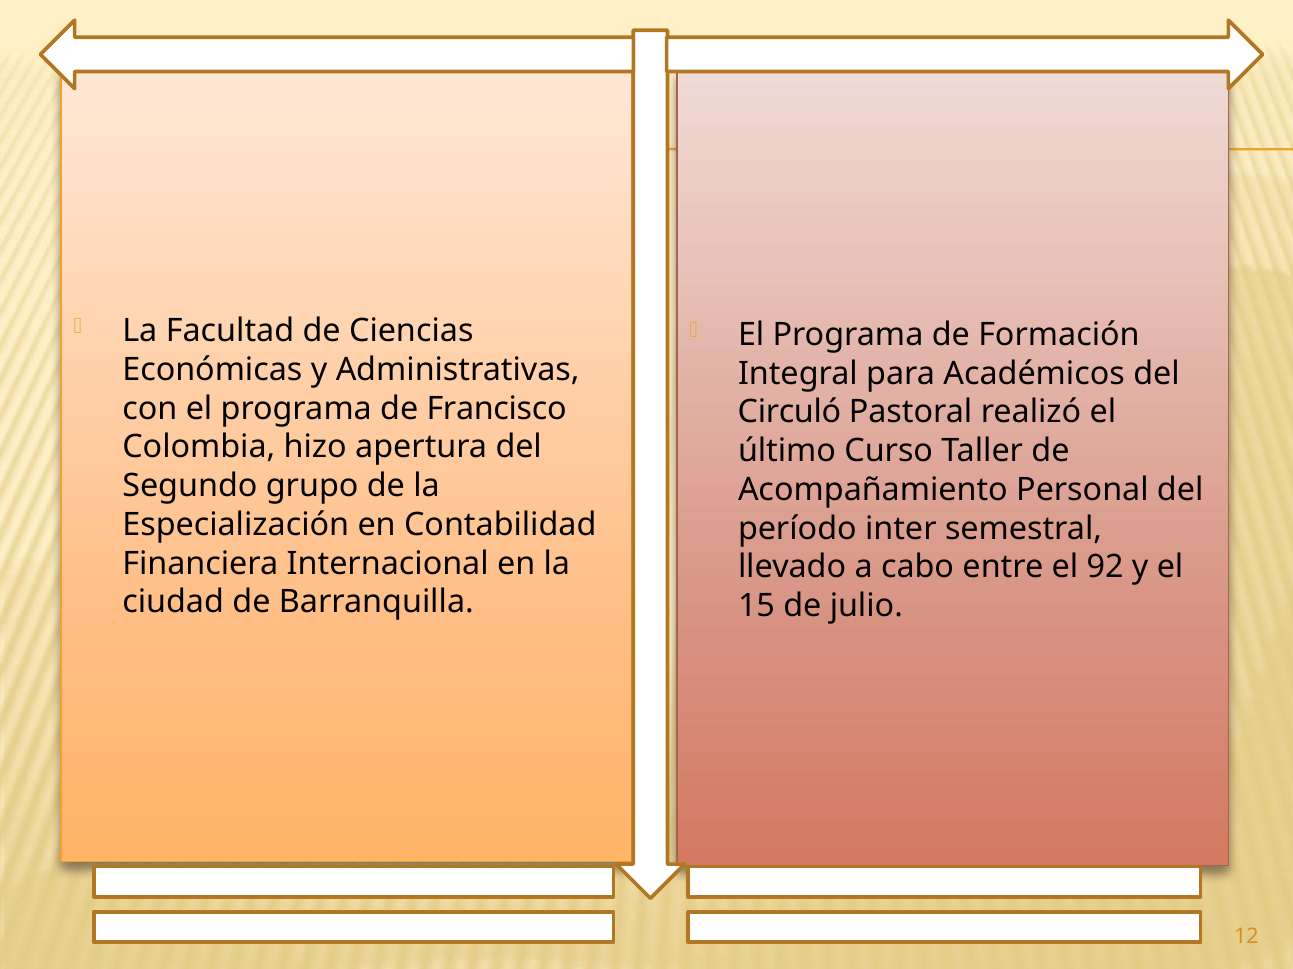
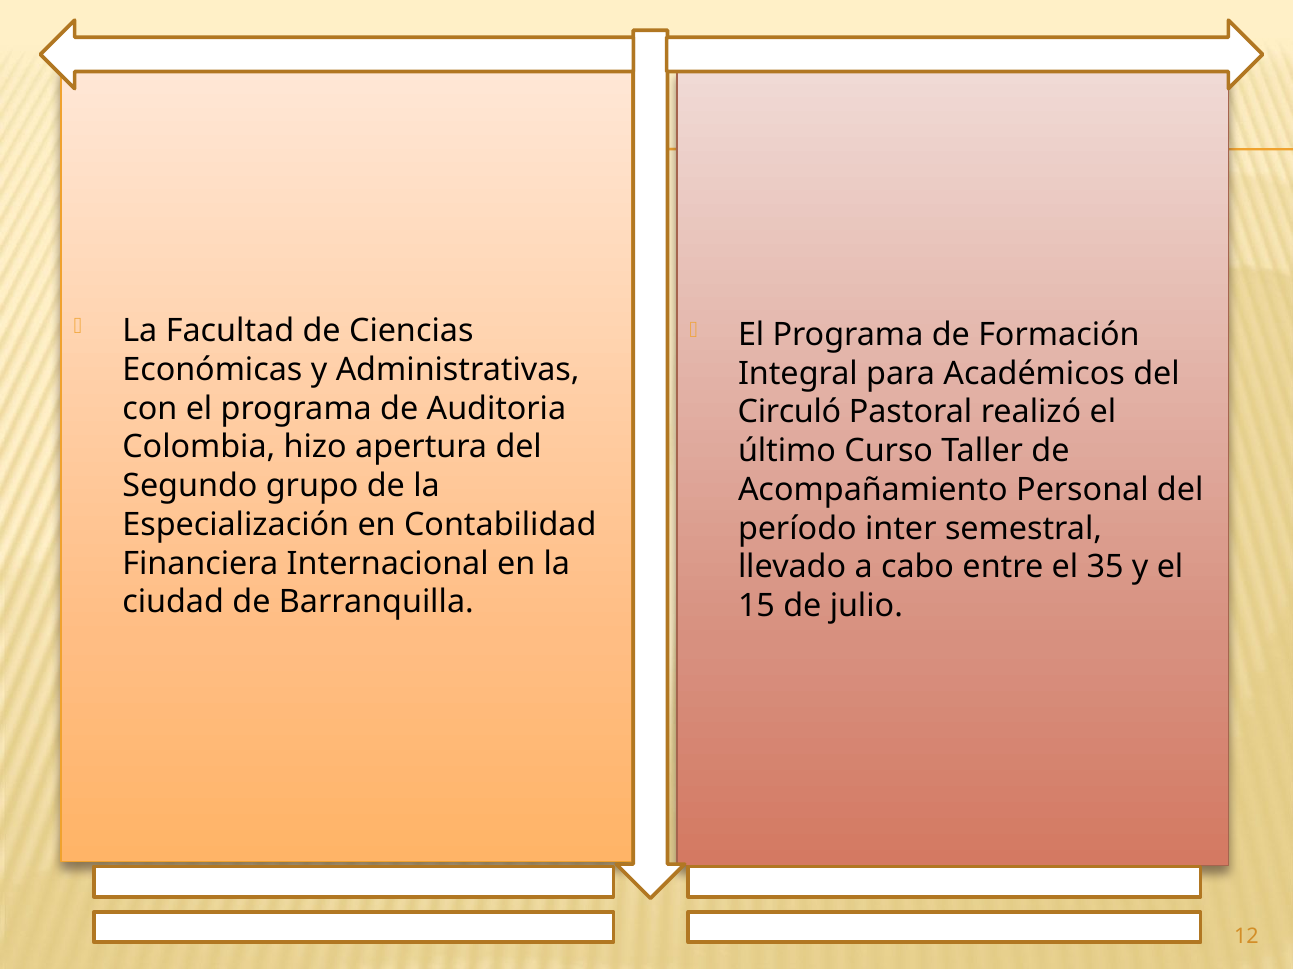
Francisco: Francisco -> Auditoria
92: 92 -> 35
